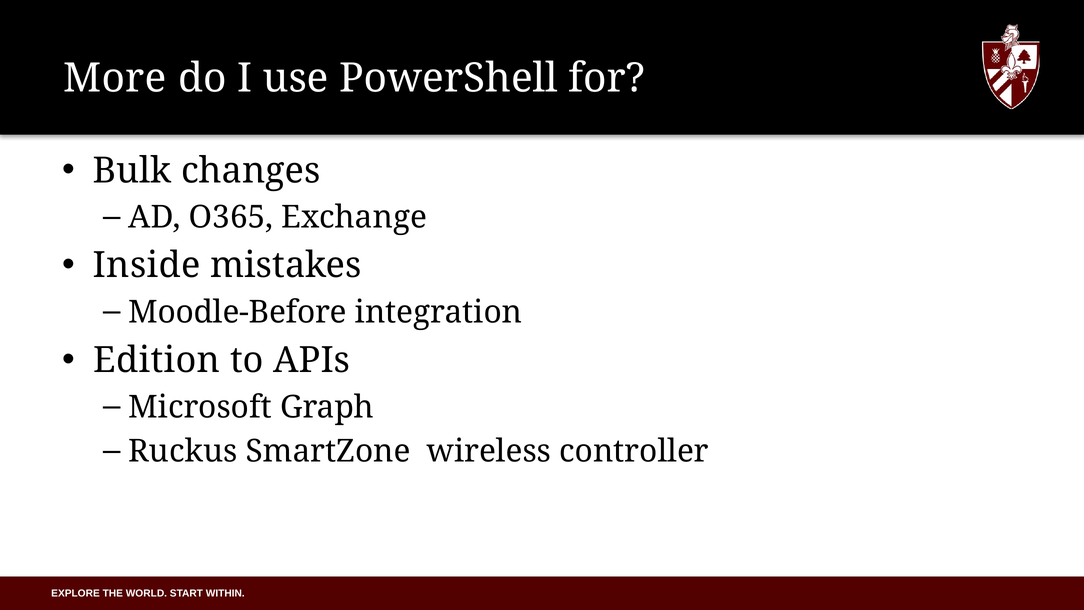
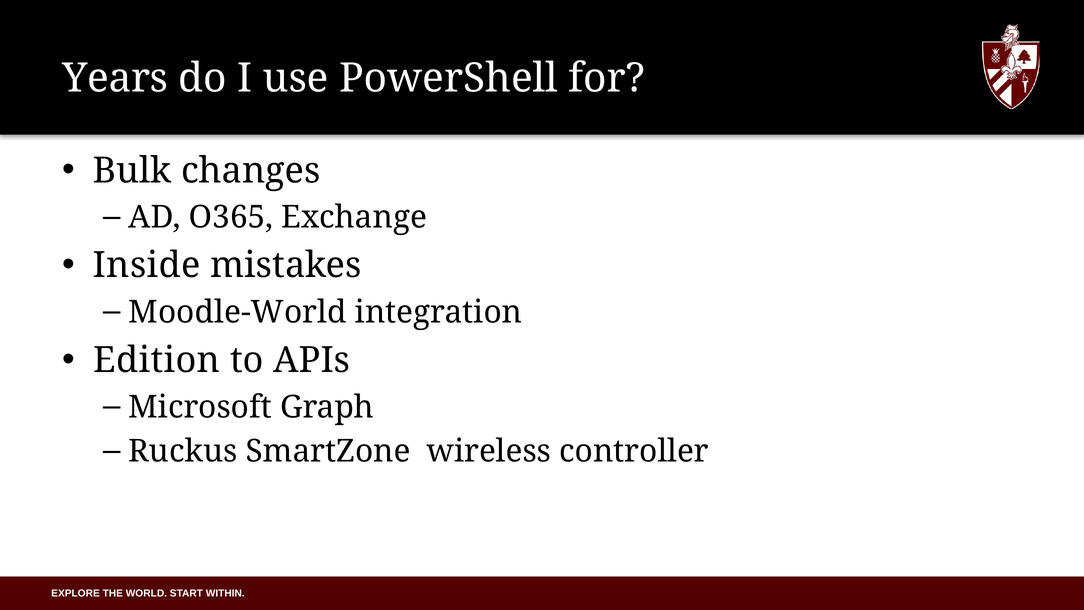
More: More -> Years
Moodle-Before: Moodle-Before -> Moodle-World
